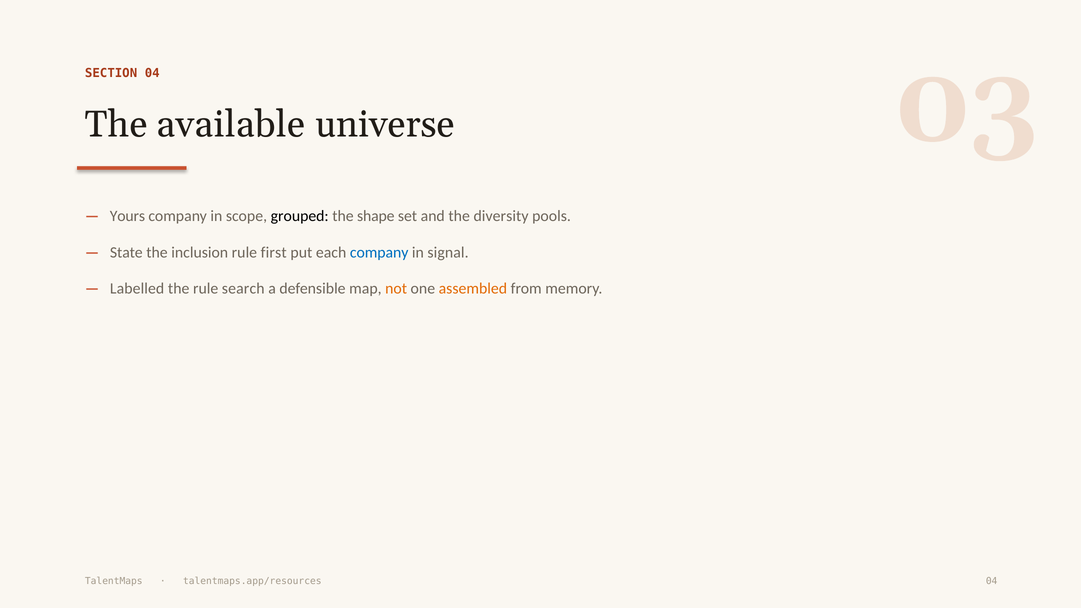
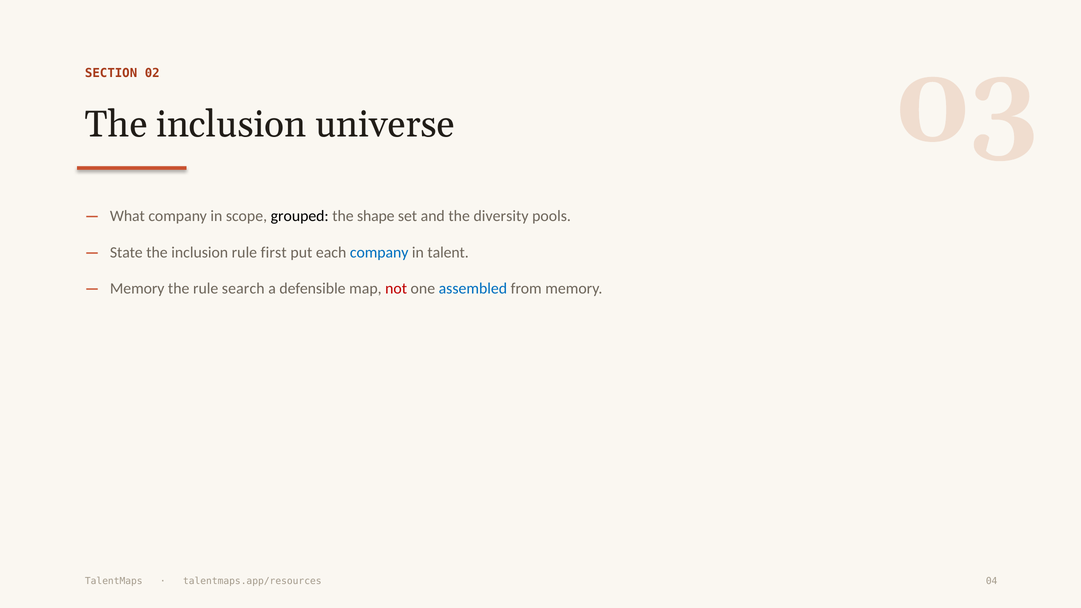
SECTION 04: 04 -> 02
available at (231, 125): available -> inclusion
Yours: Yours -> What
signal: signal -> talent
Labelled at (137, 289): Labelled -> Memory
not colour: orange -> red
assembled colour: orange -> blue
